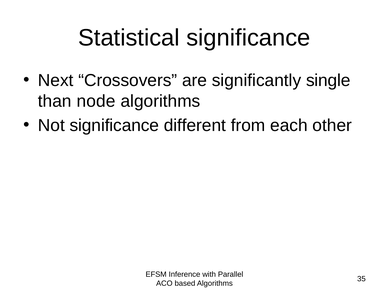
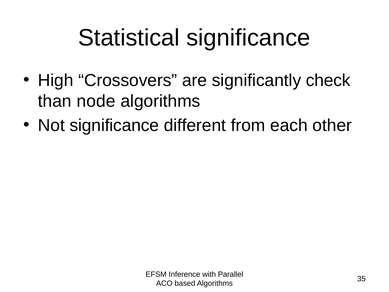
Next: Next -> High
single: single -> check
